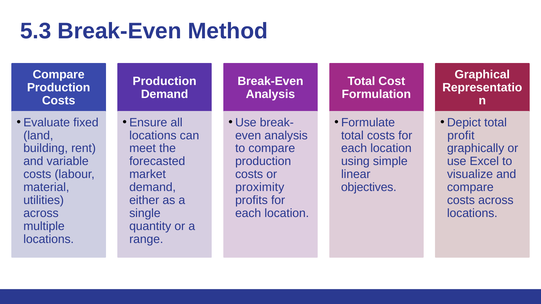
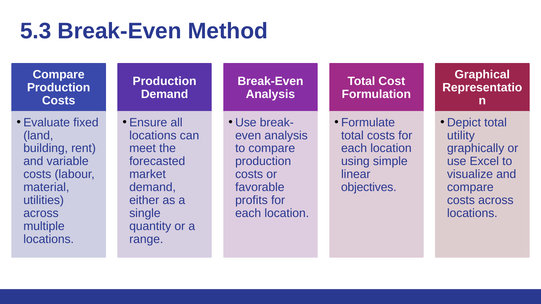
profit: profit -> utility
proximity: proximity -> favorable
